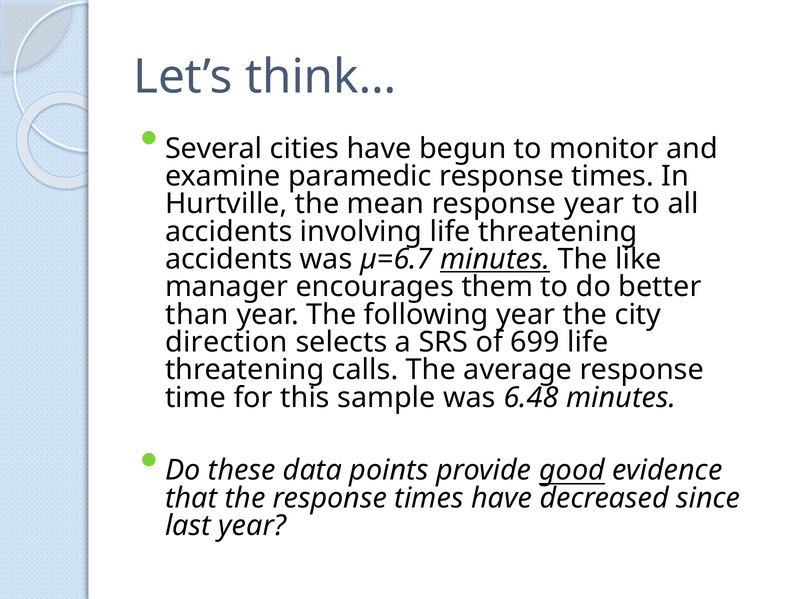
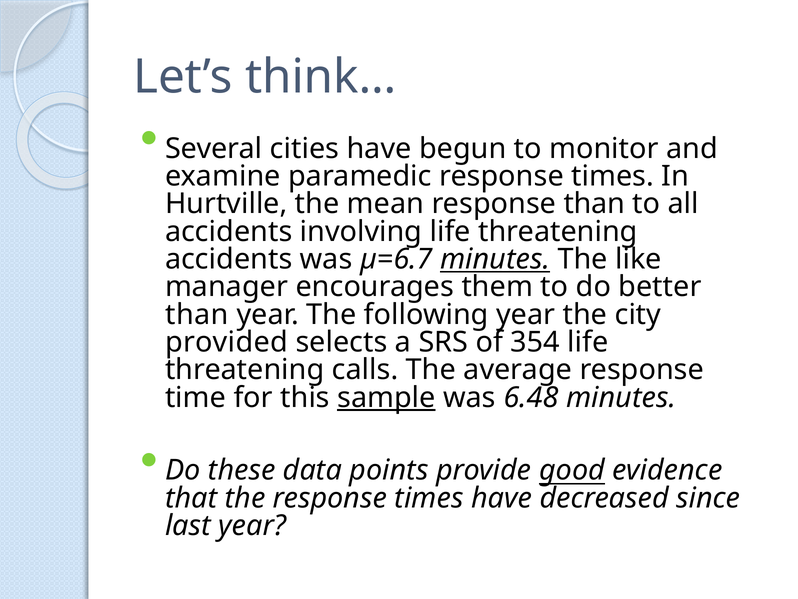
response year: year -> than
direction: direction -> provided
699: 699 -> 354
sample underline: none -> present
